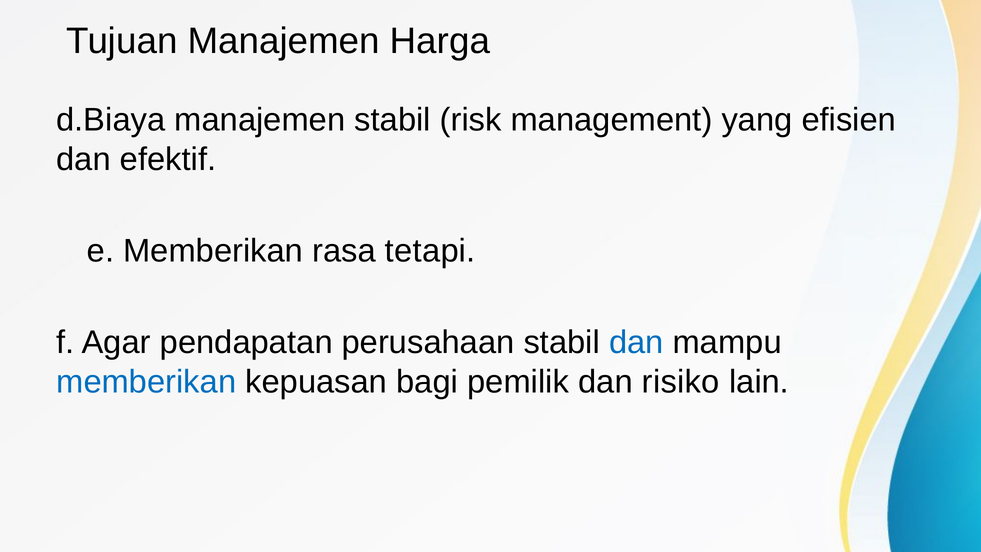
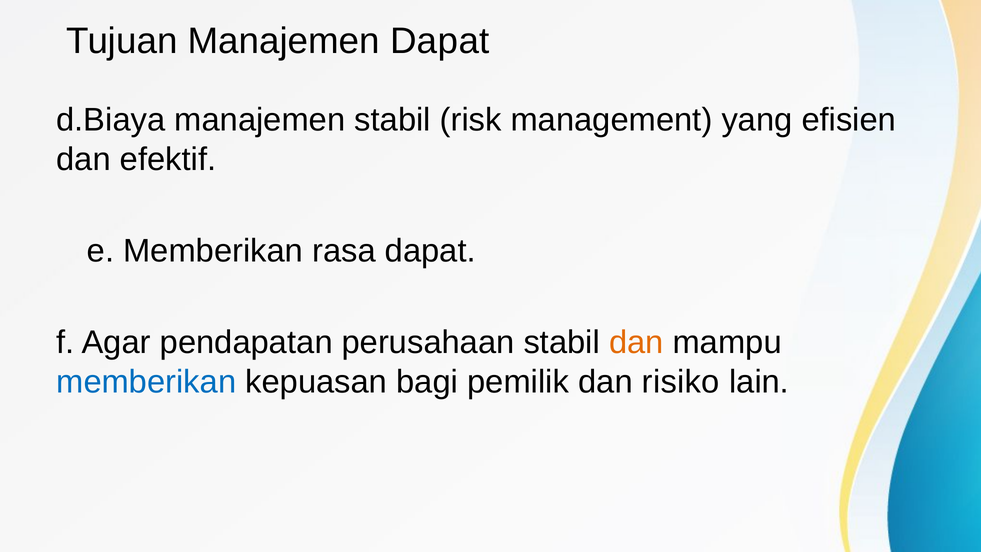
Manajemen Harga: Harga -> Dapat
rasa tetapi: tetapi -> dapat
dan at (636, 342) colour: blue -> orange
